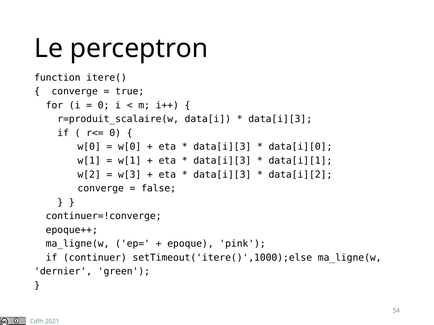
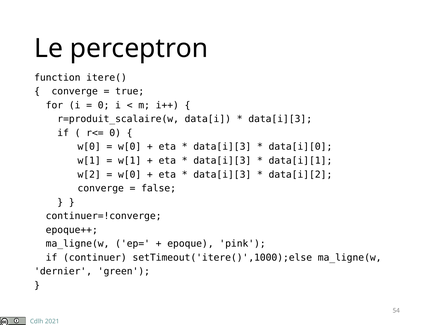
w[3 at (130, 175): w[3 -> w[0
